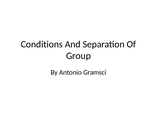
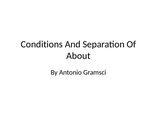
Group: Group -> About
